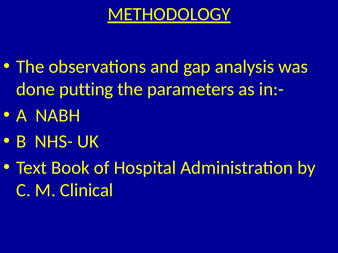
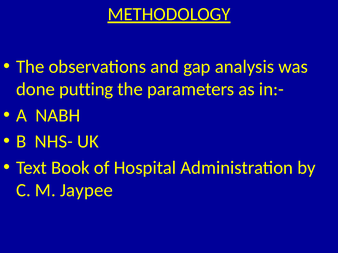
Clinical: Clinical -> Jaypee
